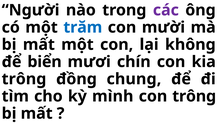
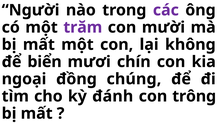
trăm colour: blue -> purple
trông at (24, 79): trông -> ngoại
chung: chung -> chúng
mình: mình -> đánh
